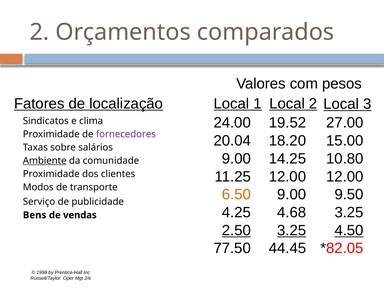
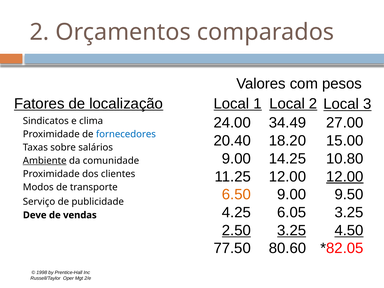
19.52: 19.52 -> 34.49
fornecedores colour: purple -> blue
20.04: 20.04 -> 20.40
12.00 at (345, 177) underline: none -> present
4.68: 4.68 -> 6.05
Bens: Bens -> Deve
44.45: 44.45 -> 80.60
